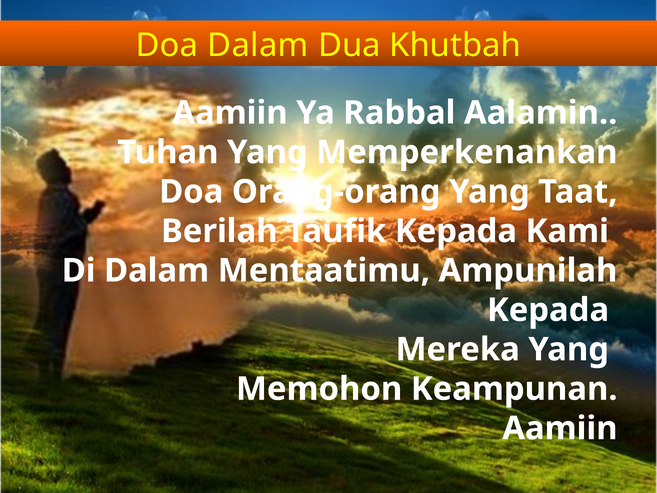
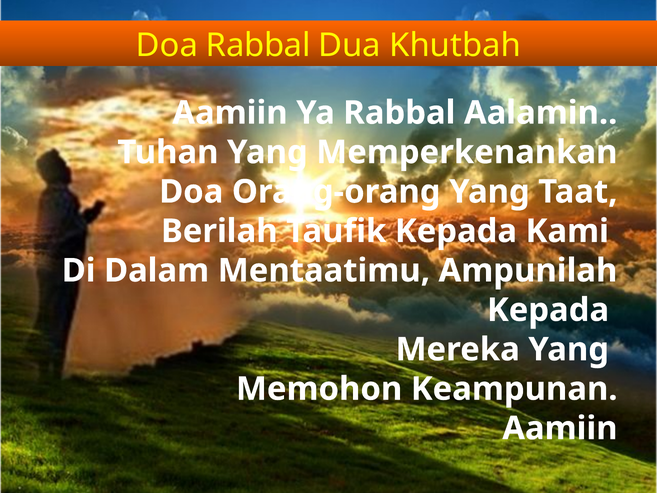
Doa Dalam: Dalam -> Rabbal
